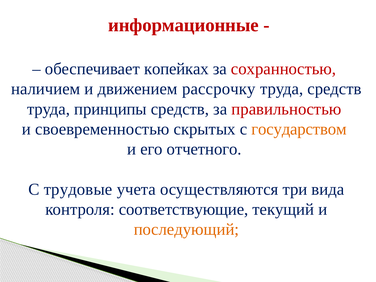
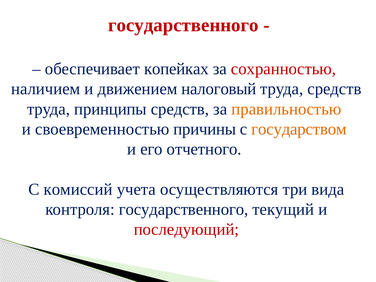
информационные at (183, 25): информационные -> государственного
рассрочку: рассрочку -> налоговый
правильностью colour: red -> orange
скрытых: скрытых -> причины
трудовые: трудовые -> комиссий
контроля соответствующие: соответствующие -> государственного
последующий colour: orange -> red
